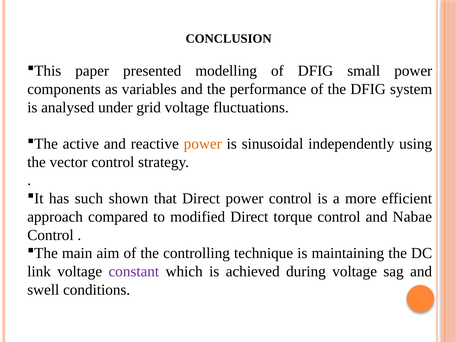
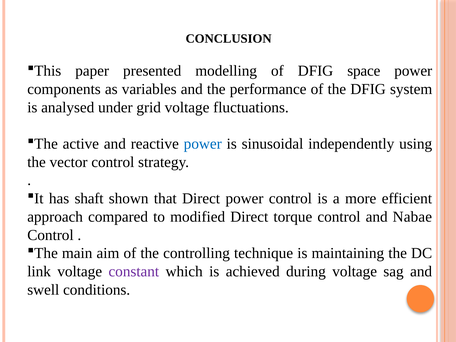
small: small -> space
power at (203, 144) colour: orange -> blue
such: such -> shaft
